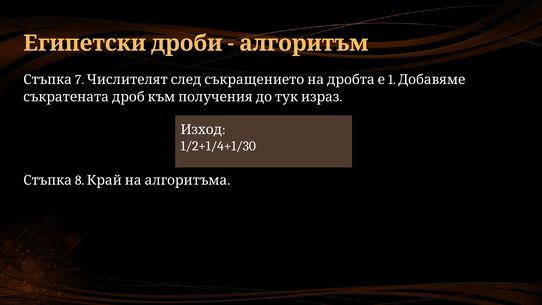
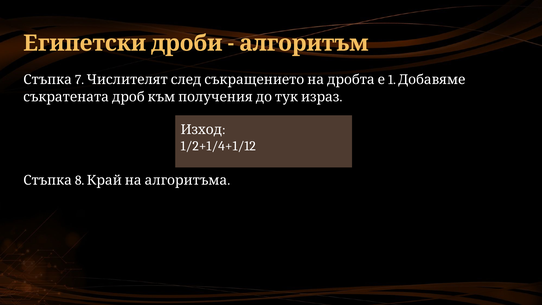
1/2+1/4+1/30: 1/2+1/4+1/30 -> 1/2+1/4+1/12
